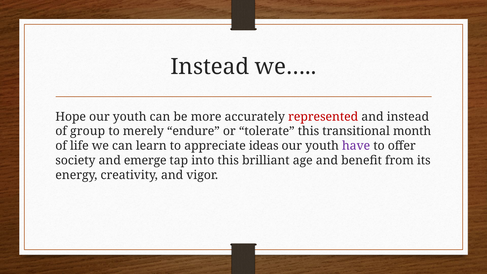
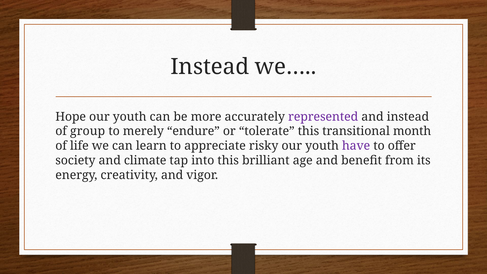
represented colour: red -> purple
ideas: ideas -> risky
emerge: emerge -> climate
